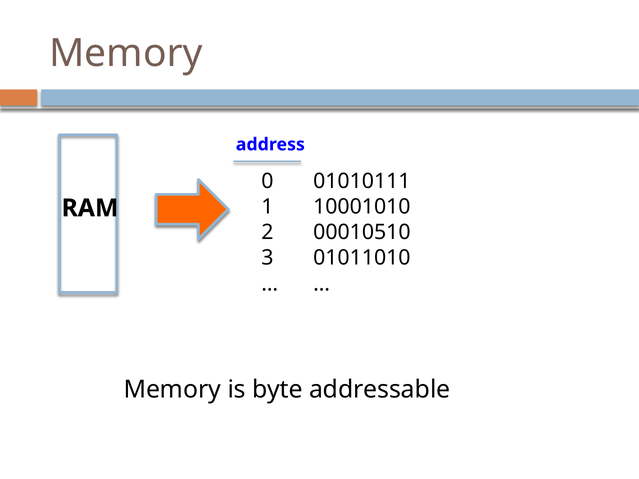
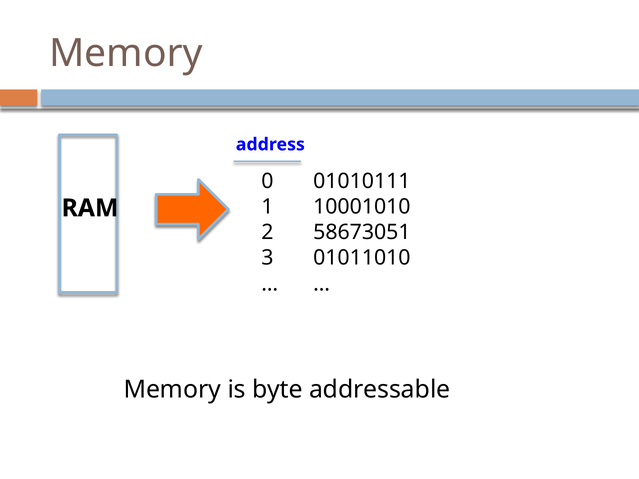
00010510: 00010510 -> 58673051
